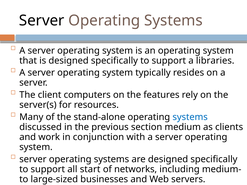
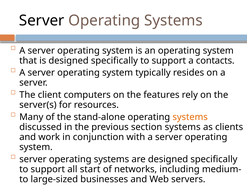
libraries: libraries -> contacts
systems at (190, 117) colour: blue -> orange
section medium: medium -> systems
